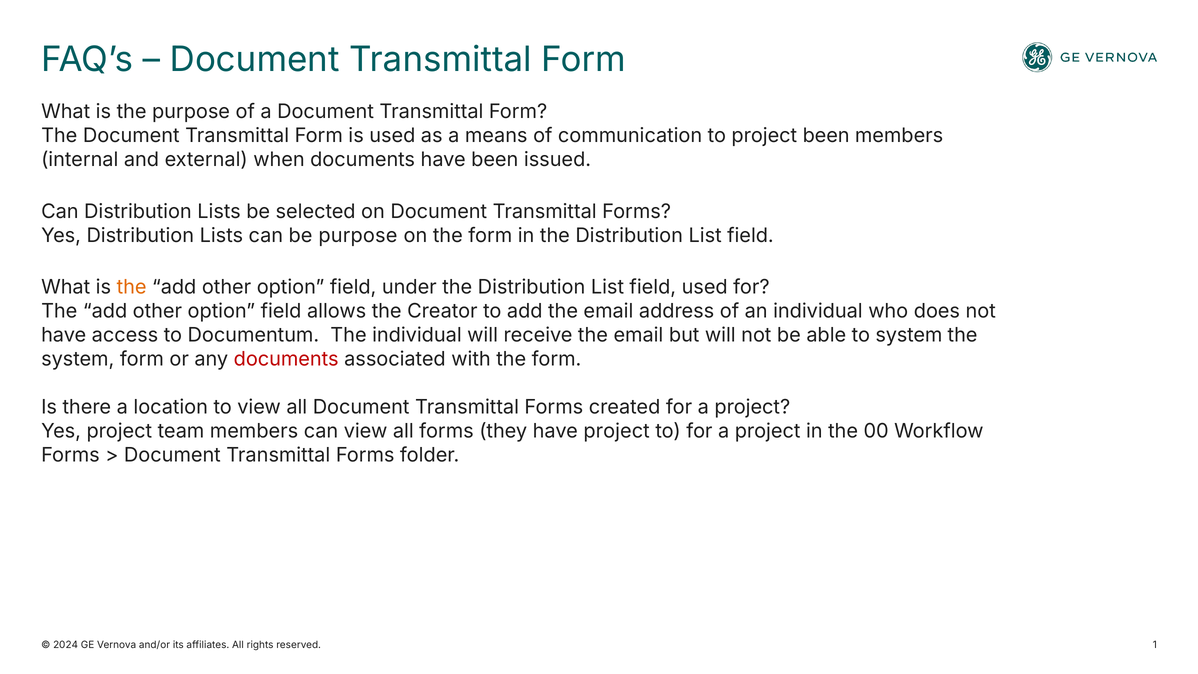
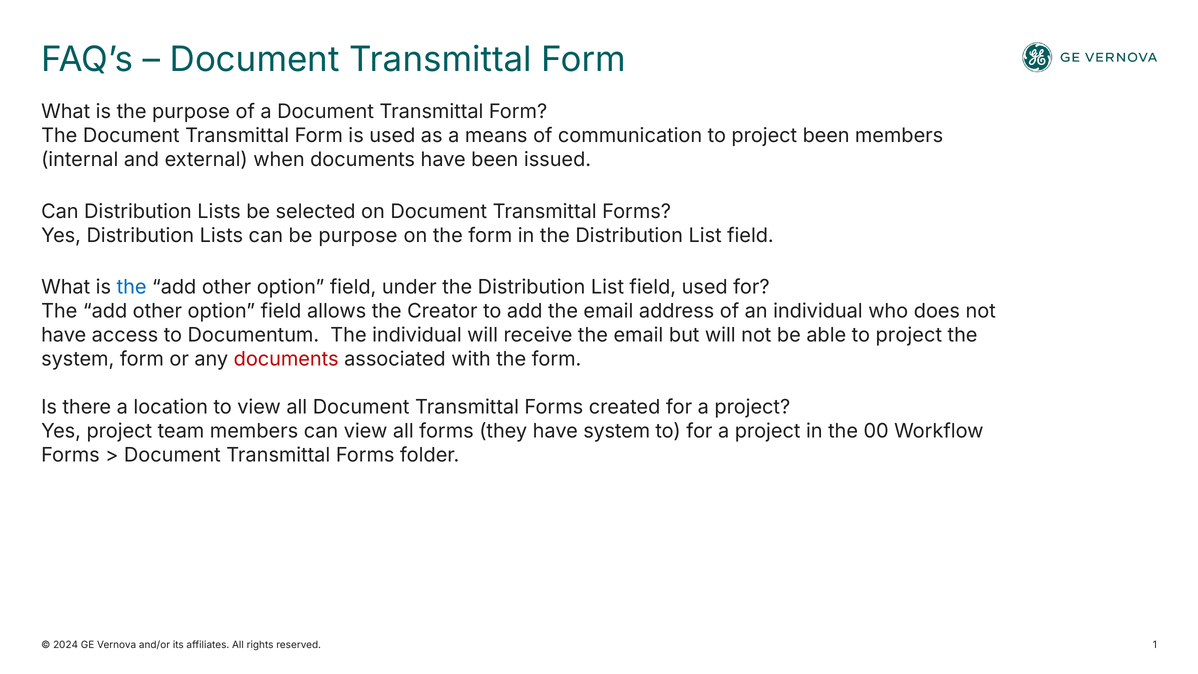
the at (132, 287) colour: orange -> blue
able to system: system -> project
have project: project -> system
